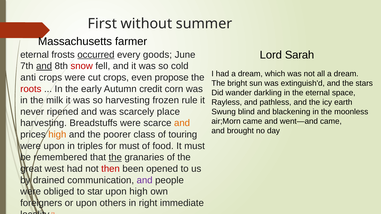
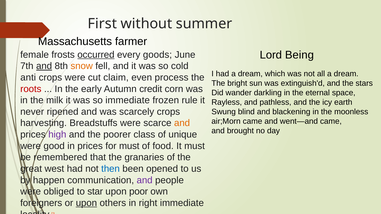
Sarah: Sarah -> Being
eternal at (35, 55): eternal -> female
snow colour: red -> orange
cut crops: crops -> claim
propose: propose -> process
so harvesting: harvesting -> immediate
scarcely place: place -> crops
high at (57, 135) colour: orange -> purple
touring: touring -> unique
were upon: upon -> good
in triples: triples -> prices
the at (115, 158) underline: present -> none
then colour: red -> blue
drained: drained -> happen
upon high: high -> poor
upon at (86, 203) underline: none -> present
